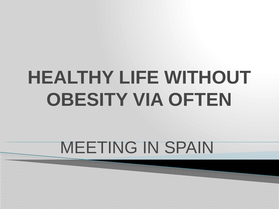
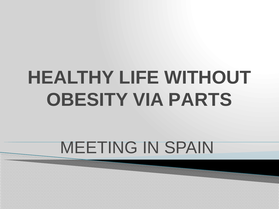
OFTEN: OFTEN -> PARTS
